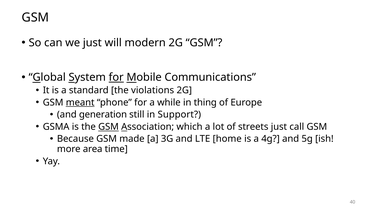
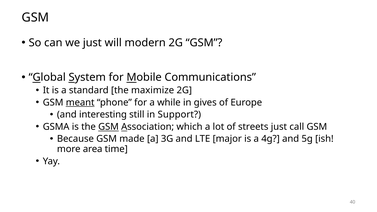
for at (116, 77) underline: present -> none
violations: violations -> maximize
thing: thing -> gives
generation: generation -> interesting
home: home -> major
